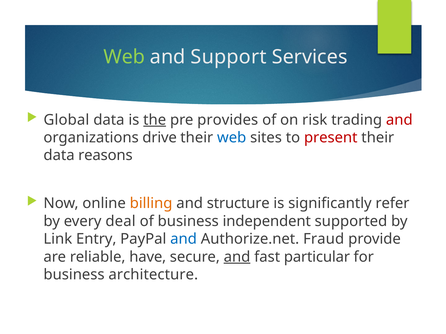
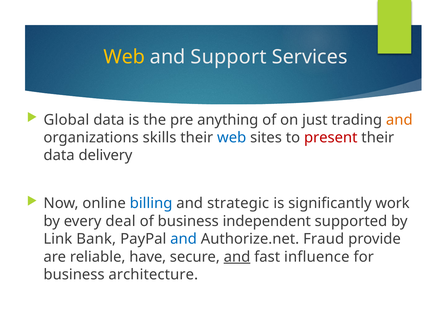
Web at (124, 57) colour: light green -> yellow
the underline: present -> none
provides: provides -> anything
risk: risk -> just
and at (399, 120) colour: red -> orange
drive: drive -> skills
reasons: reasons -> delivery
billing colour: orange -> blue
structure: structure -> strategic
refer: refer -> work
Entry: Entry -> Bank
particular: particular -> influence
